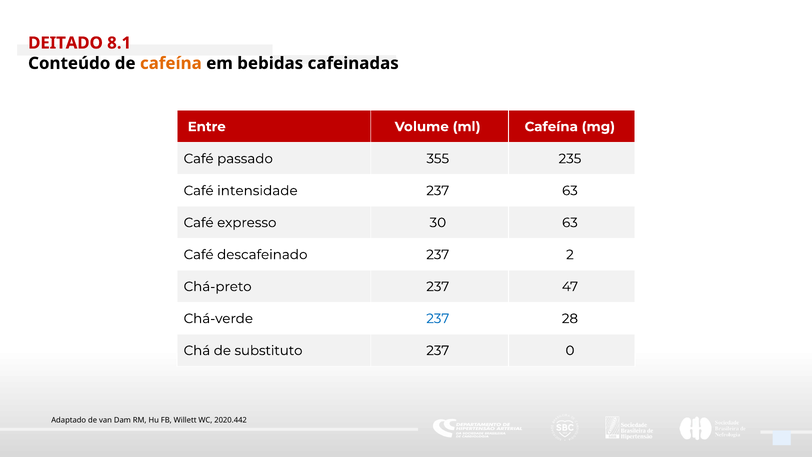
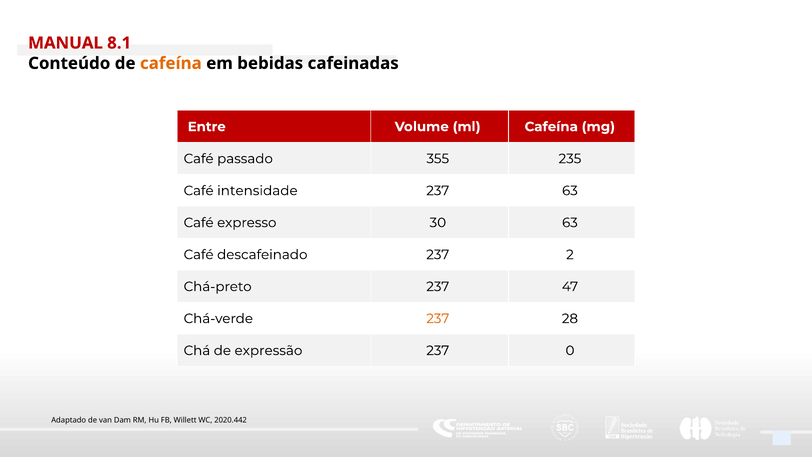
DEITADO: DEITADO -> MANUAL
237 at (438, 318) colour: blue -> orange
substituto: substituto -> expressão
